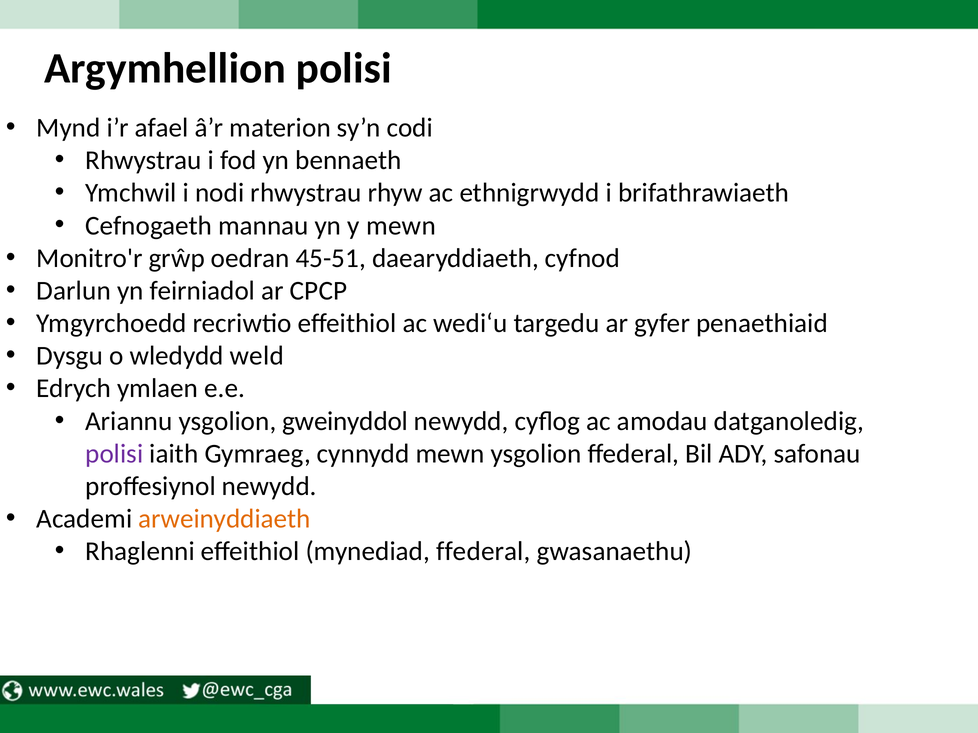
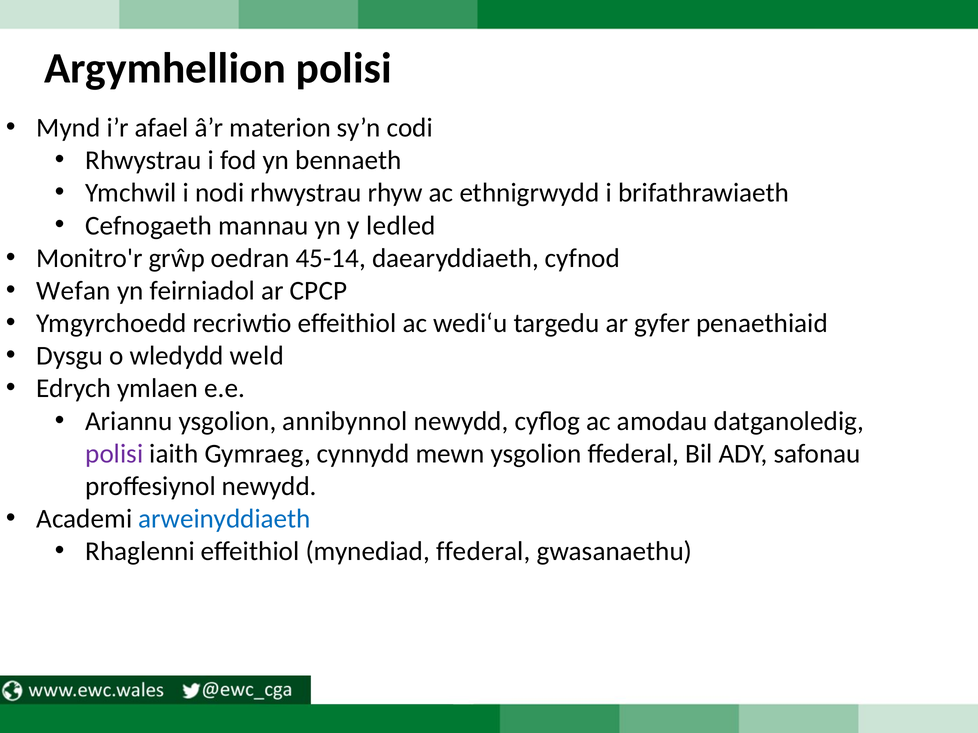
y mewn: mewn -> ledled
45-51: 45-51 -> 45-14
Darlun: Darlun -> Wefan
gweinyddol: gweinyddol -> annibynnol
arweinyddiaeth colour: orange -> blue
